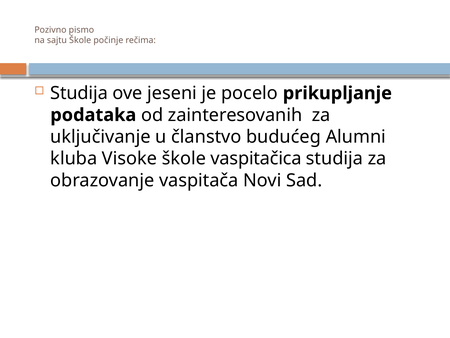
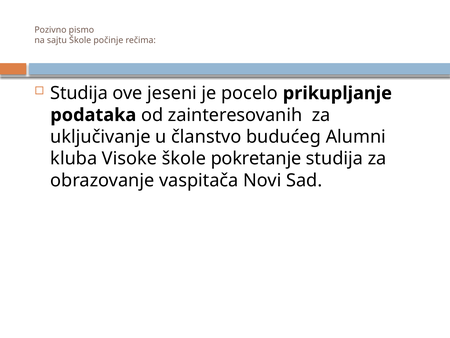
vaspitačica: vaspitačica -> pokretanje
